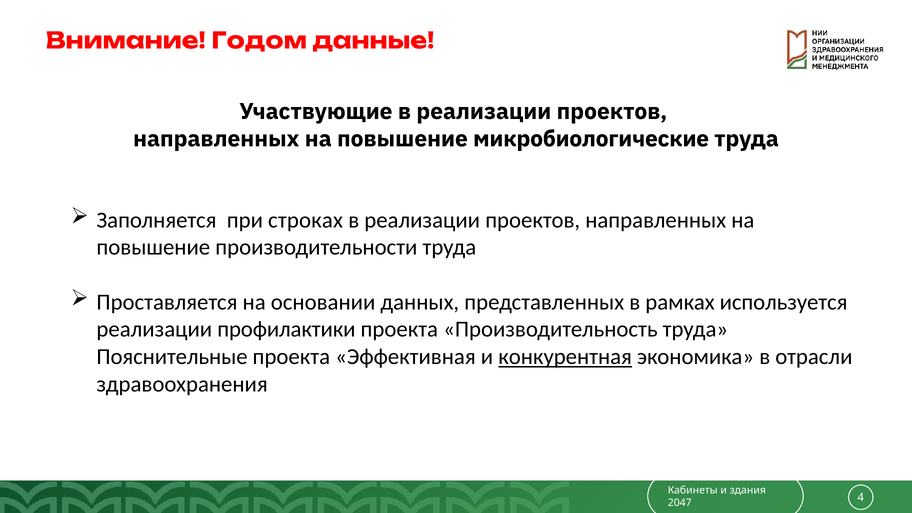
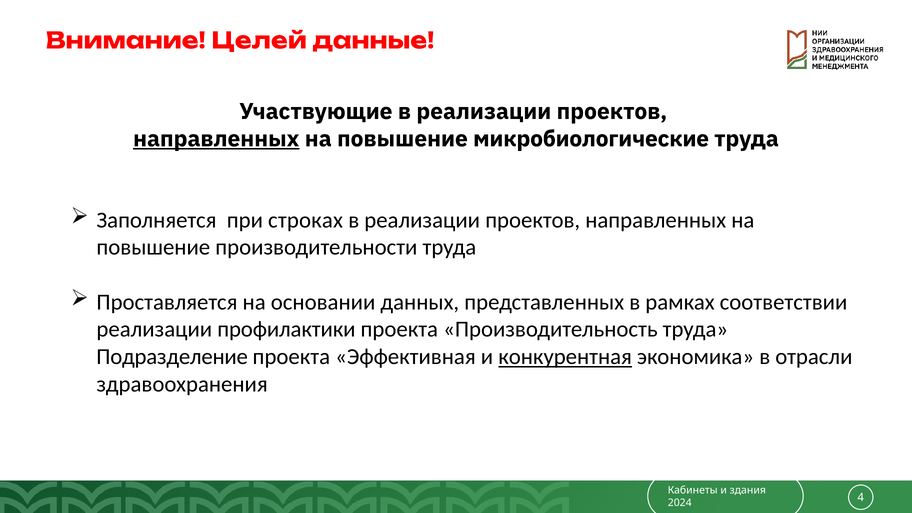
Годом: Годом -> Целей
направленных at (216, 139) underline: none -> present
используется: используется -> соответствии
Пояснительные: Пояснительные -> Подразделение
2047: 2047 -> 2024
